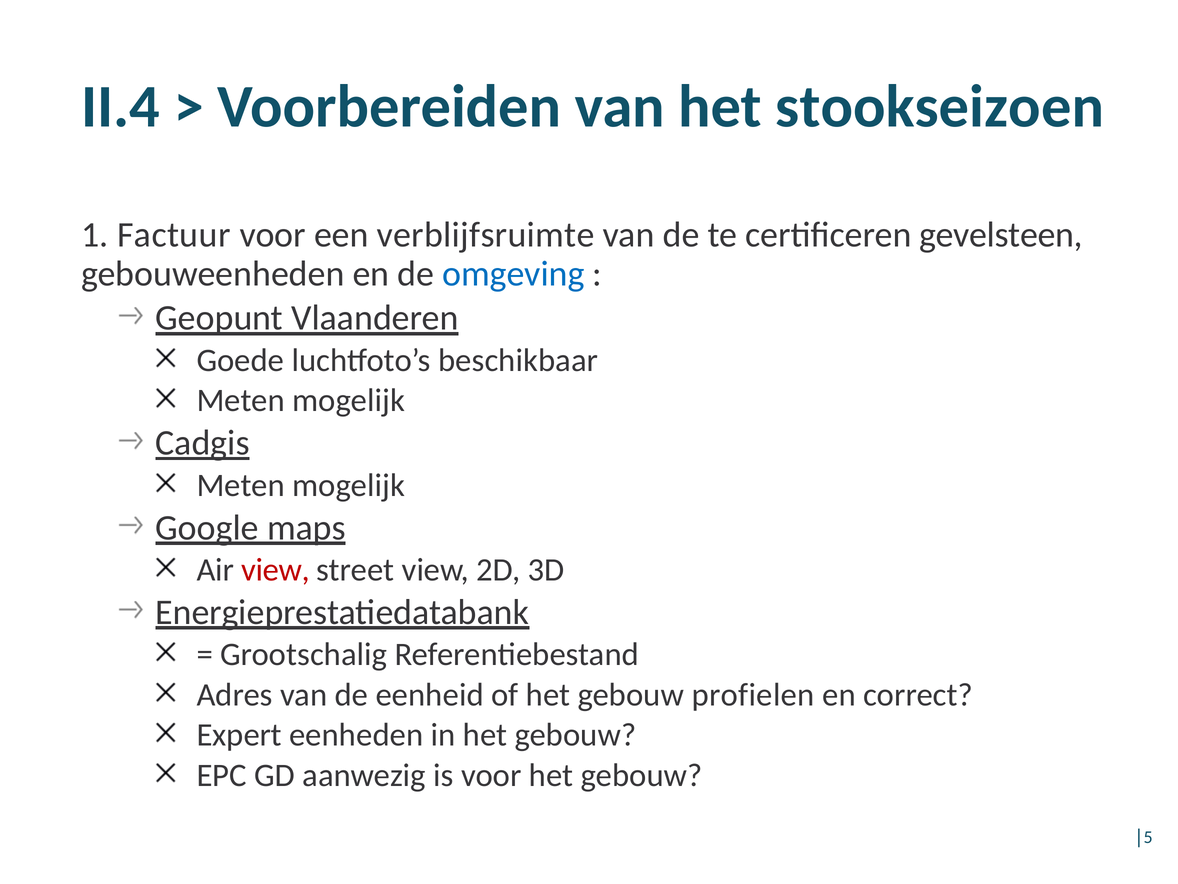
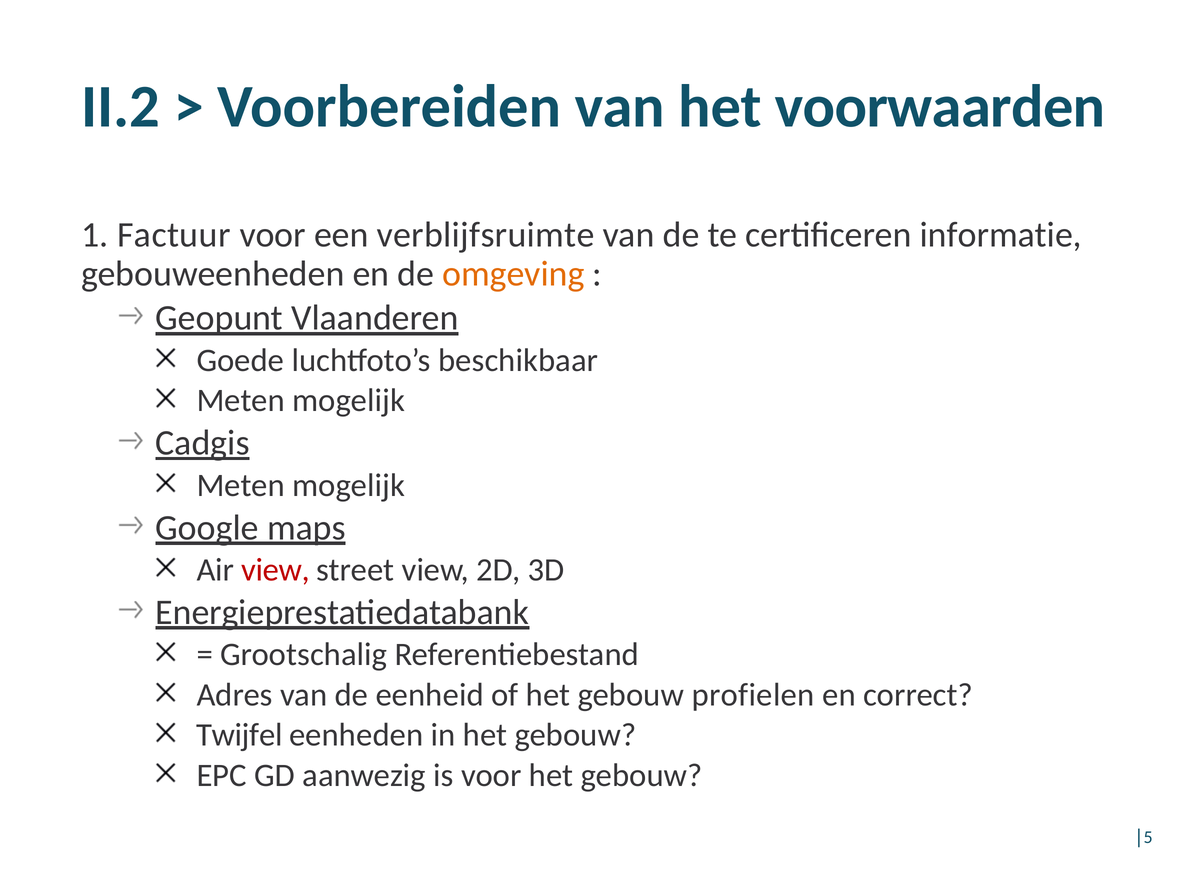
II.4: II.4 -> II.2
stookseizoen: stookseizoen -> voorwaarden
gevelsteen: gevelsteen -> informatie
omgeving colour: blue -> orange
Expert: Expert -> Twijfel
